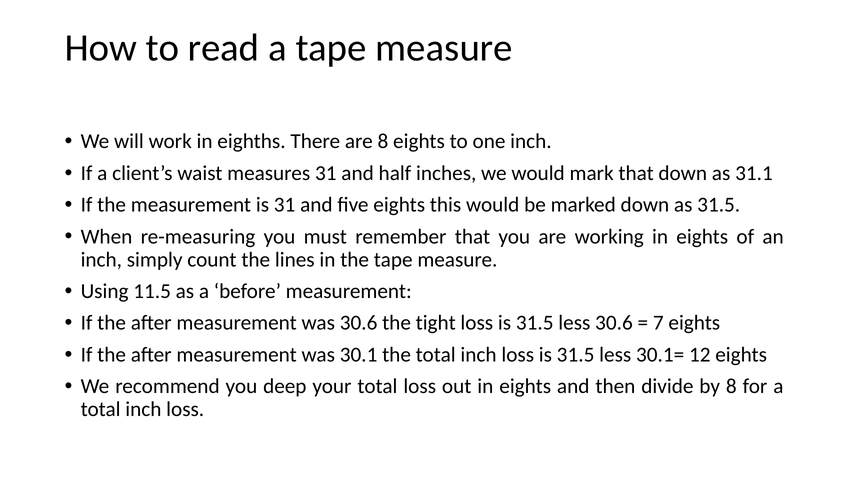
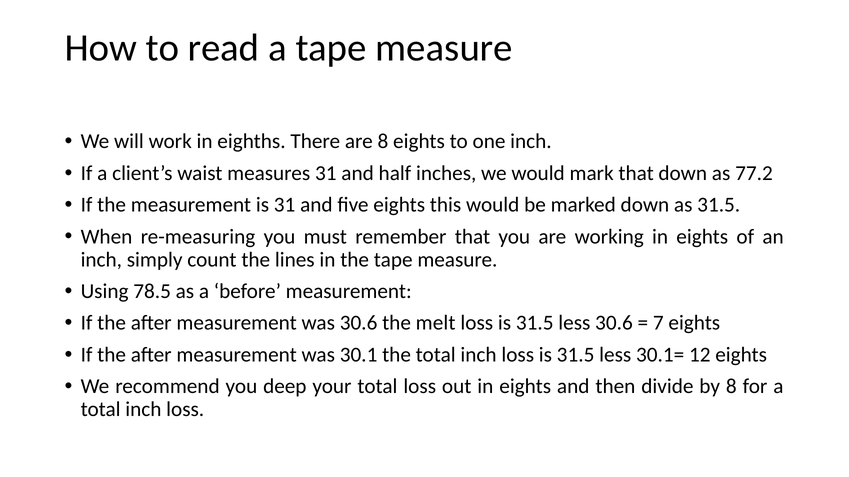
31.1: 31.1 -> 77.2
11.5: 11.5 -> 78.5
tight: tight -> melt
